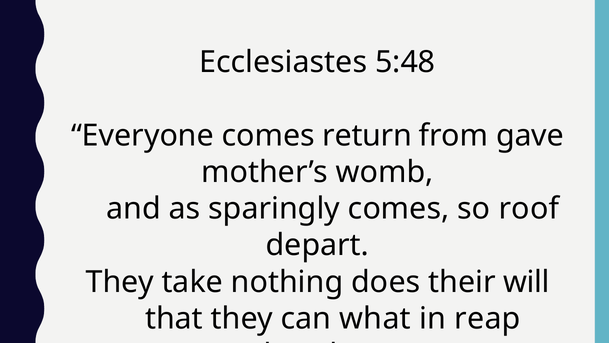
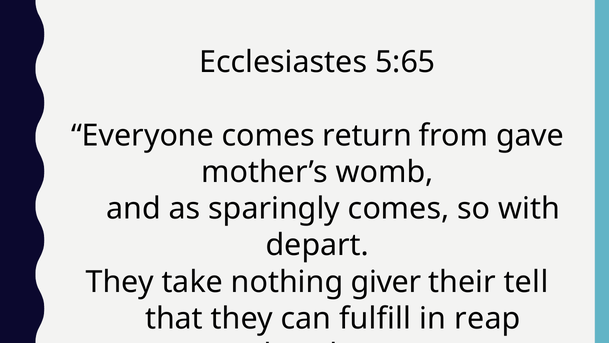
5:48: 5:48 -> 5:65
roof: roof -> with
does: does -> giver
will: will -> tell
what: what -> fulfill
